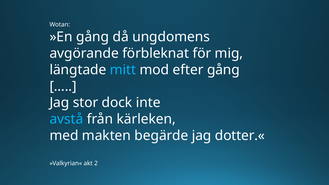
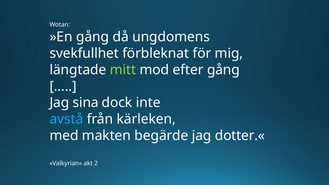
avgörande: avgörande -> svekfullhet
mitt colour: light blue -> light green
stor: stor -> sina
